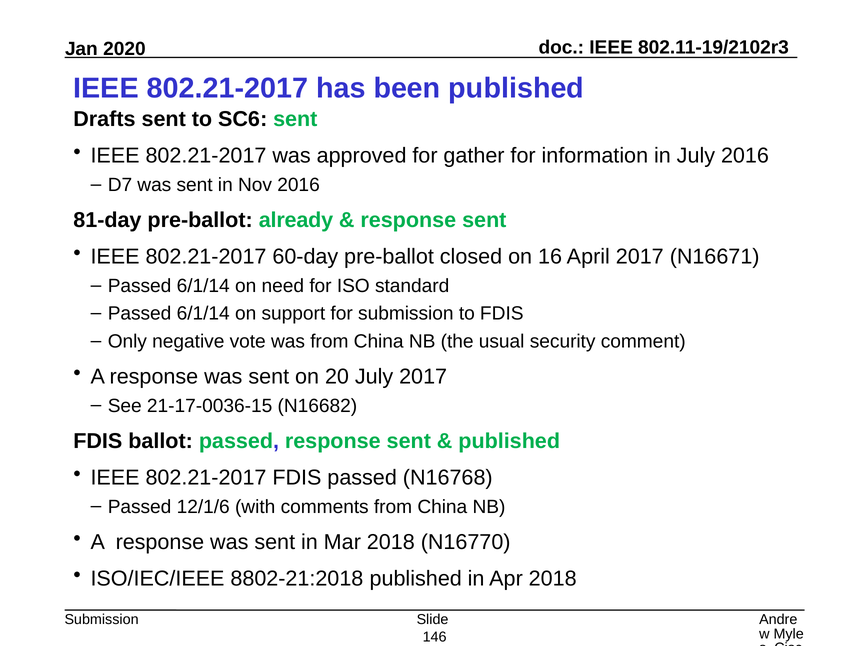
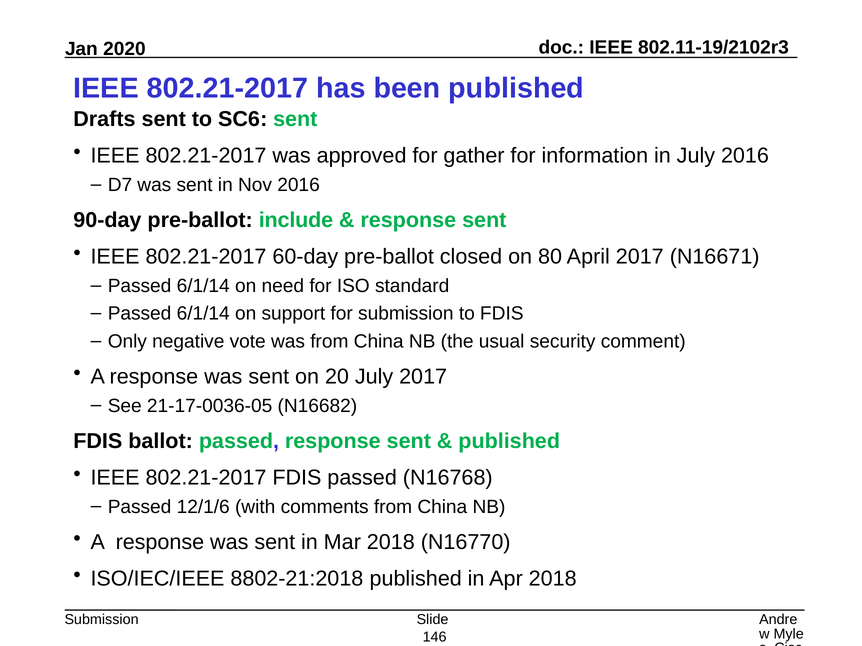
81-day: 81-day -> 90-day
already: already -> include
16: 16 -> 80
21-17-0036-15: 21-17-0036-15 -> 21-17-0036-05
